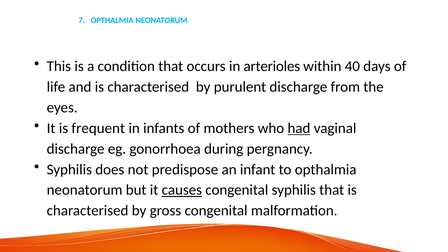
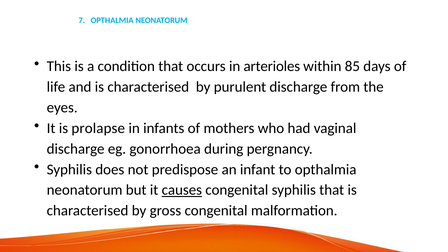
40: 40 -> 85
frequent: frequent -> prolapse
had underline: present -> none
